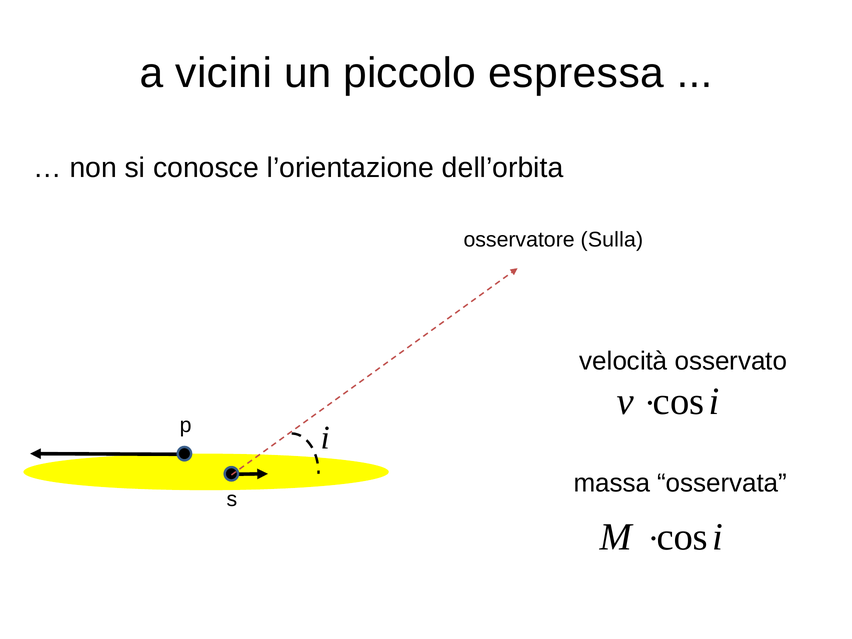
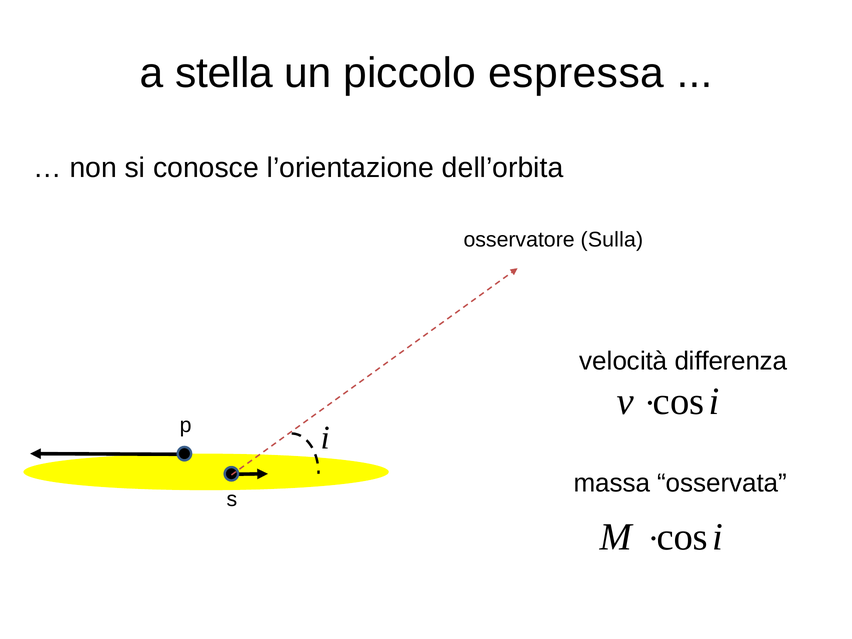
vicini: vicini -> stella
osservato: osservato -> differenza
